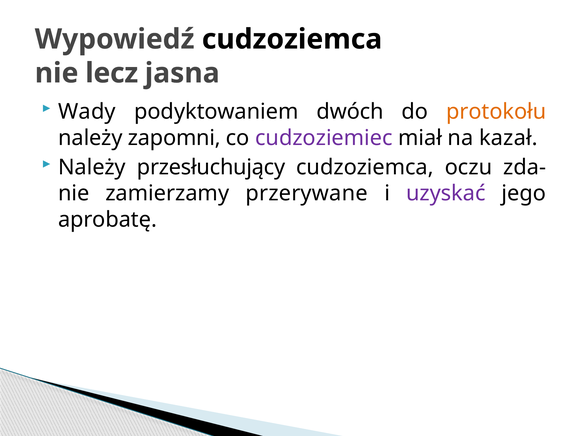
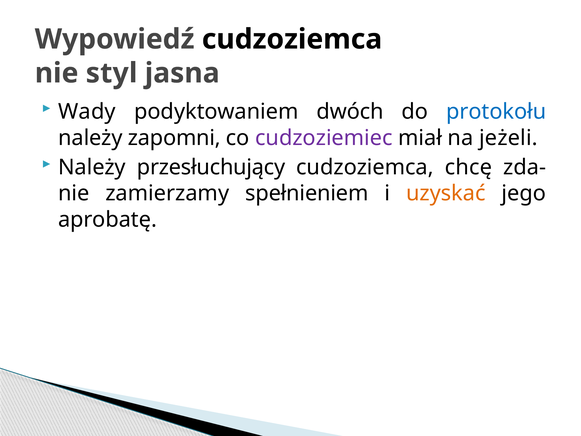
lecz: lecz -> styl
protokołu colour: orange -> blue
kazał: kazał -> jeżeli
oczu: oczu -> chcę
przerywane: przerywane -> spełnieniem
uzyskać colour: purple -> orange
